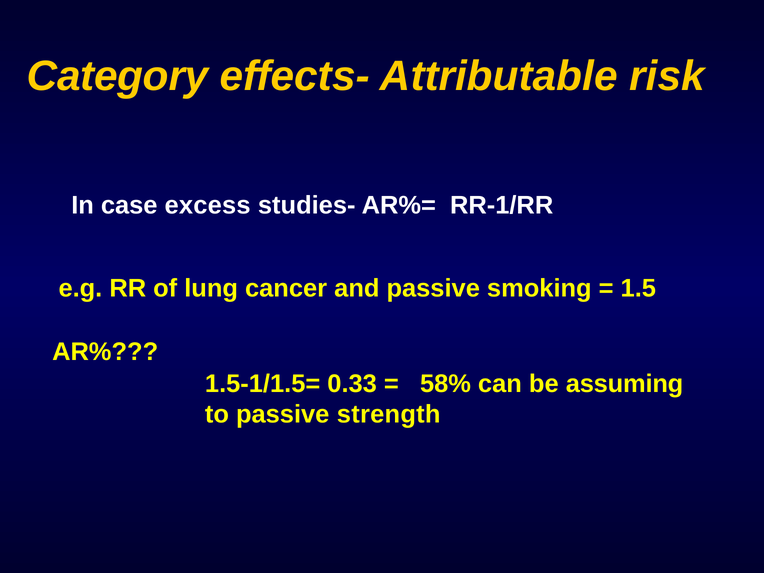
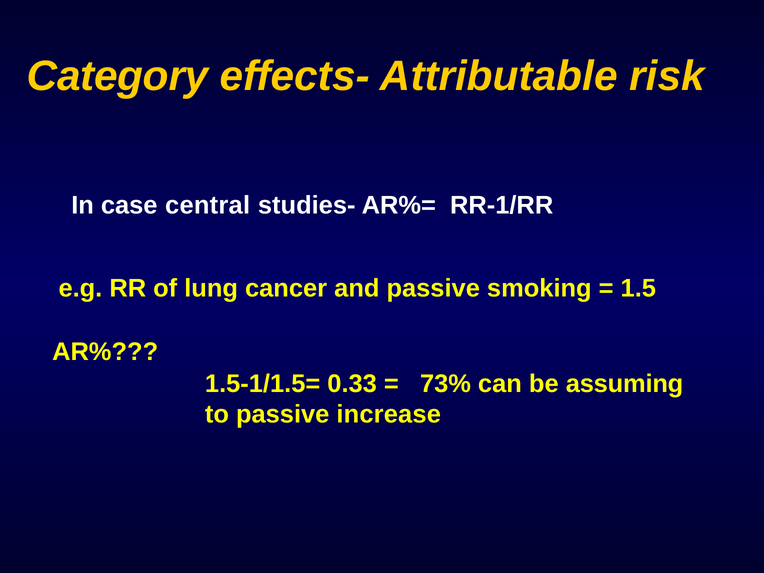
excess: excess -> central
58%: 58% -> 73%
strength: strength -> increase
